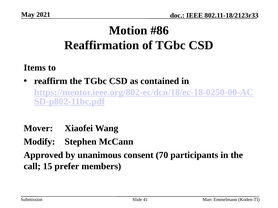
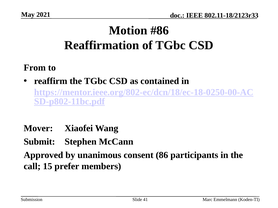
Items: Items -> From
Modify: Modify -> Submit
70: 70 -> 86
